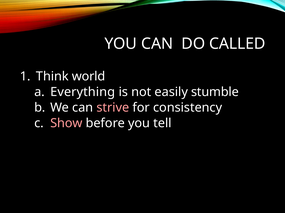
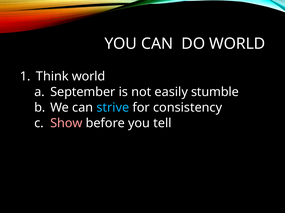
DO CALLED: CALLED -> WORLD
Everything: Everything -> September
strive colour: pink -> light blue
